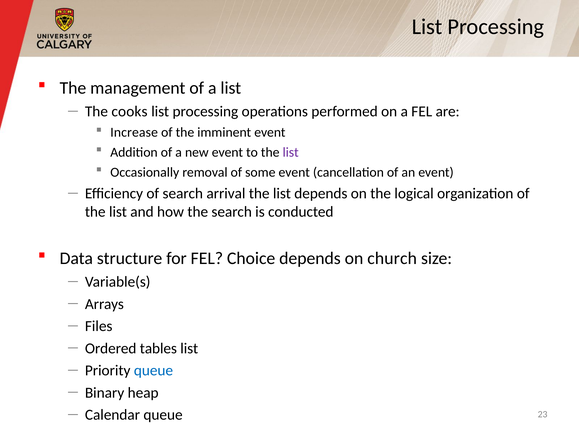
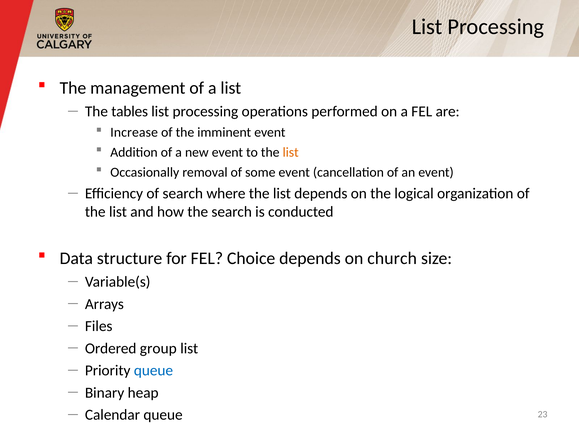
cooks: cooks -> tables
list at (291, 152) colour: purple -> orange
arrival: arrival -> where
tables: tables -> group
